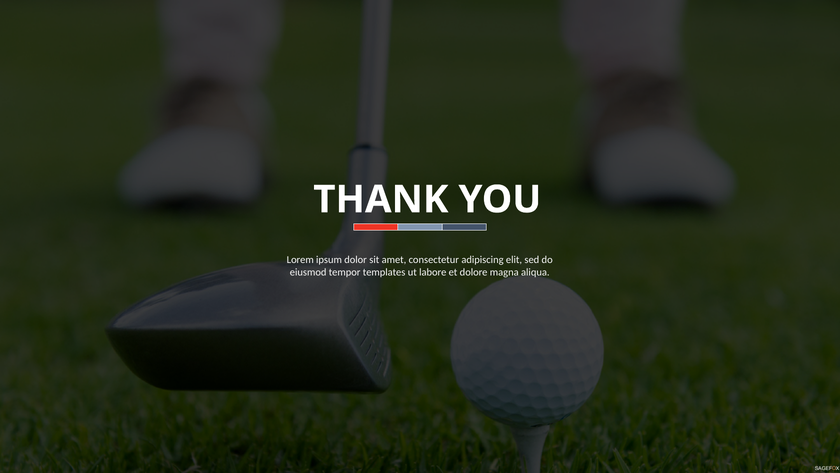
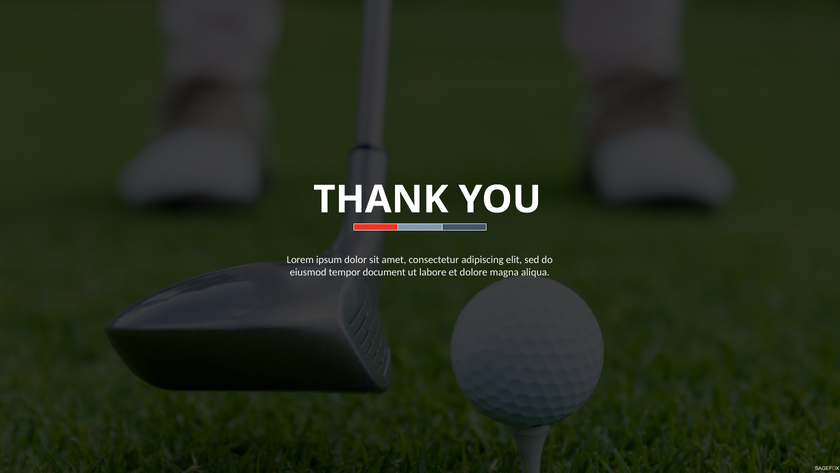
templates: templates -> document
